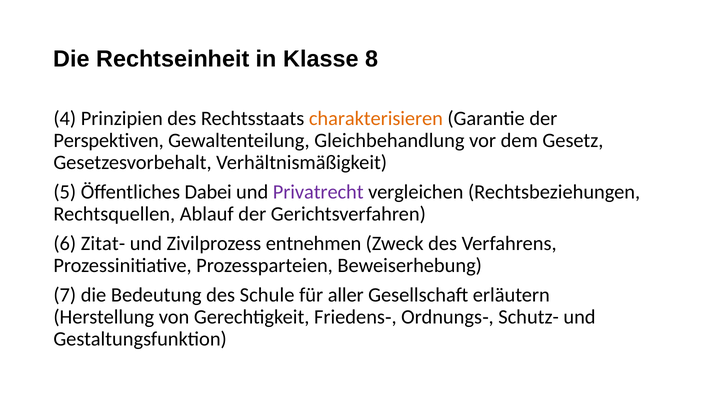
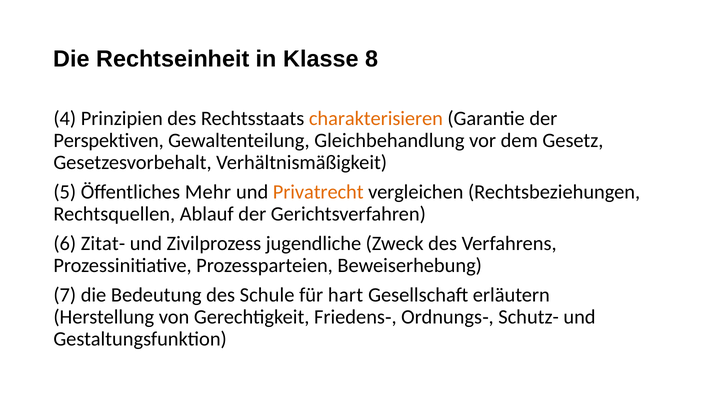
Dabei: Dabei -> Mehr
Privatrecht colour: purple -> orange
entnehmen: entnehmen -> jugendliche
aller: aller -> hart
